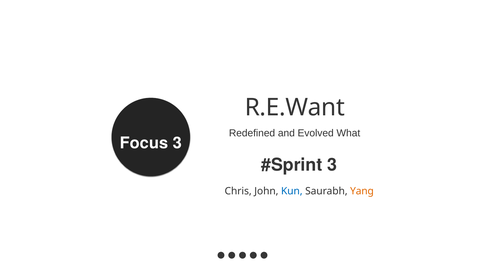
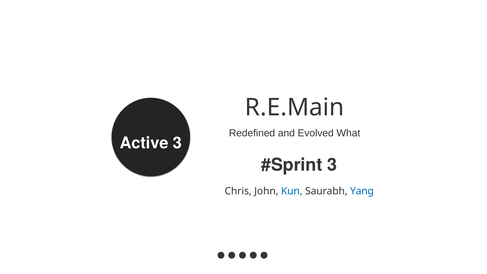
R.E.Want: R.E.Want -> R.E.Main
Focus: Focus -> Active
Yang colour: orange -> blue
